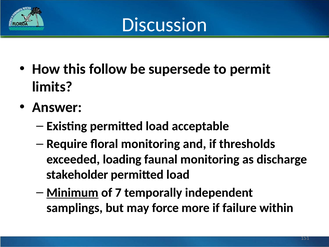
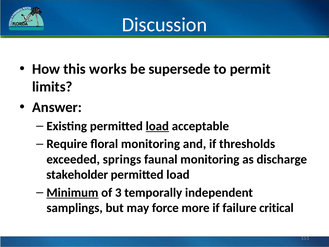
follow: follow -> works
load at (157, 126) underline: none -> present
loading: loading -> springs
7: 7 -> 3
within: within -> critical
